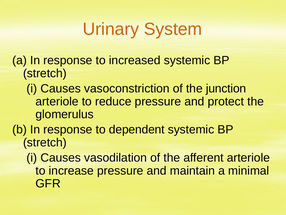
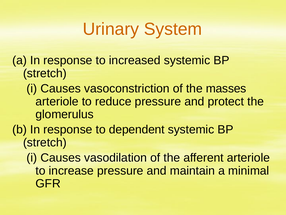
junction: junction -> masses
